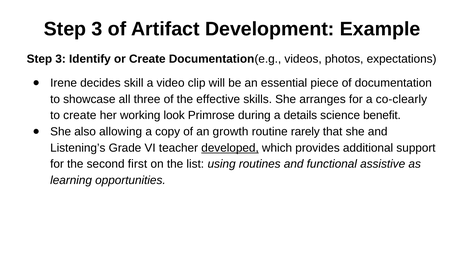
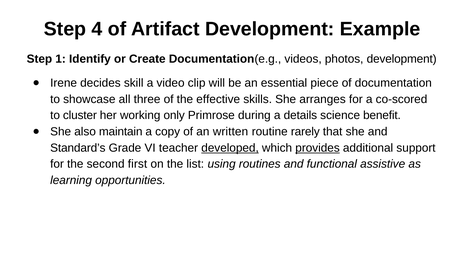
3 at (97, 29): 3 -> 4
3 at (61, 59): 3 -> 1
photos expectations: expectations -> development
co-clearly: co-clearly -> co-scored
to create: create -> cluster
look: look -> only
allowing: allowing -> maintain
growth: growth -> written
Listening’s: Listening’s -> Standard’s
provides underline: none -> present
